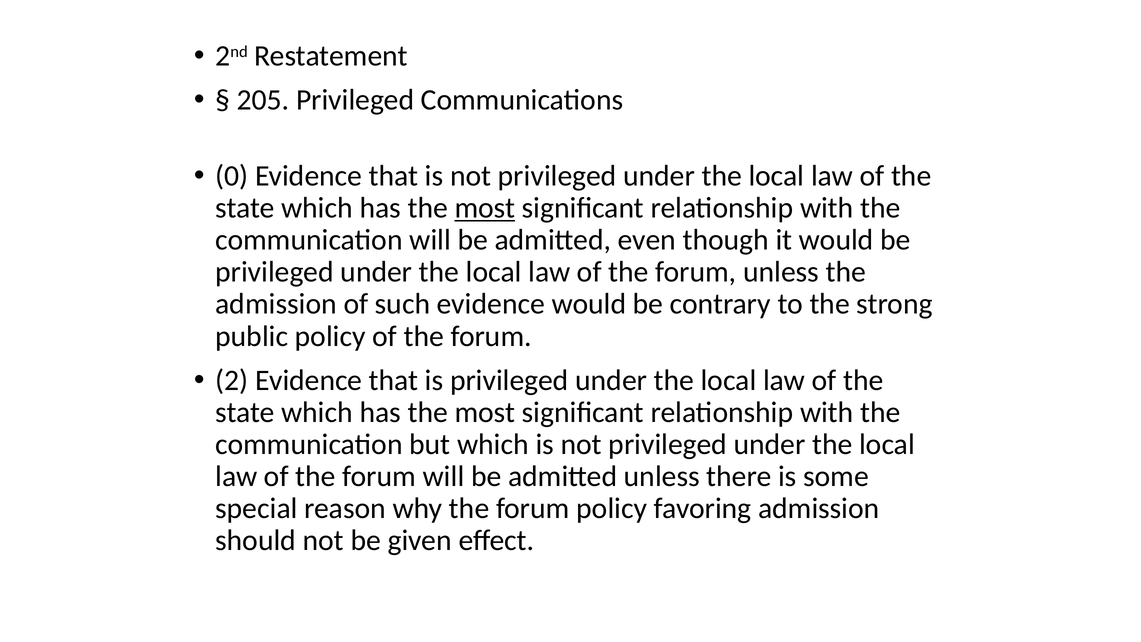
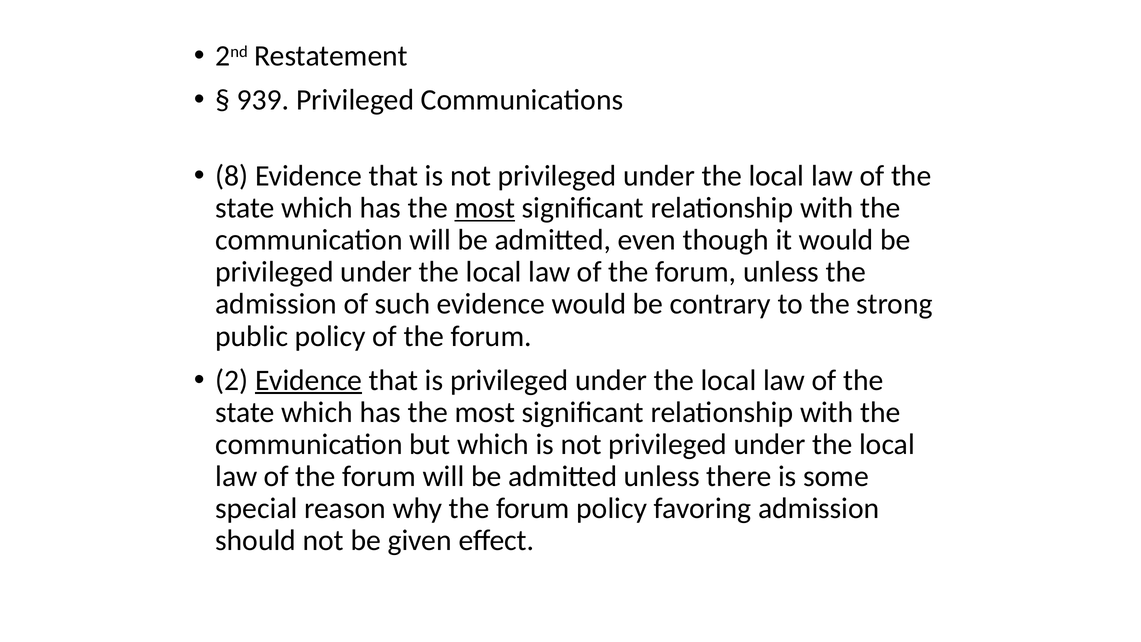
205: 205 -> 939
0: 0 -> 8
Evidence at (309, 380) underline: none -> present
